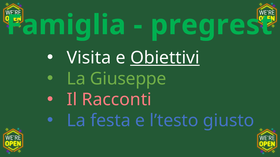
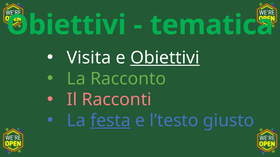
Famiglia at (66, 25): Famiglia -> Obiettivi
pregrest: pregrest -> tematica
Giuseppe: Giuseppe -> Racconto
festa underline: none -> present
